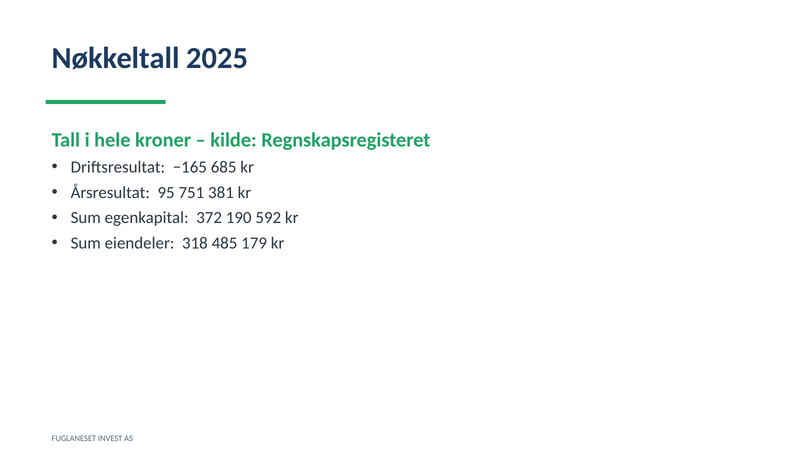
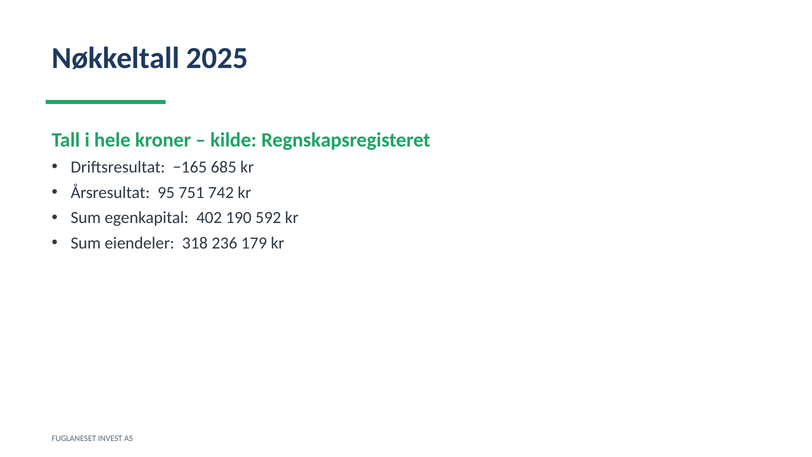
381: 381 -> 742
372: 372 -> 402
485: 485 -> 236
